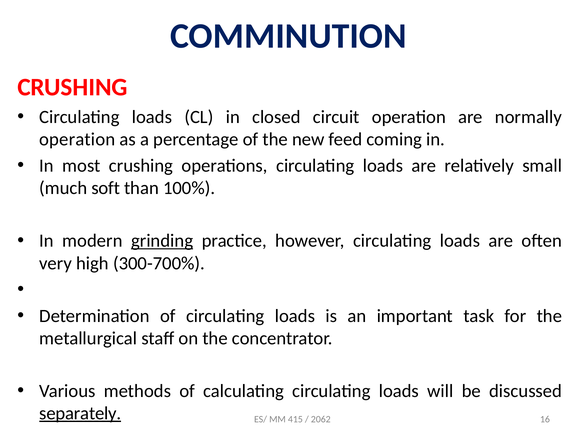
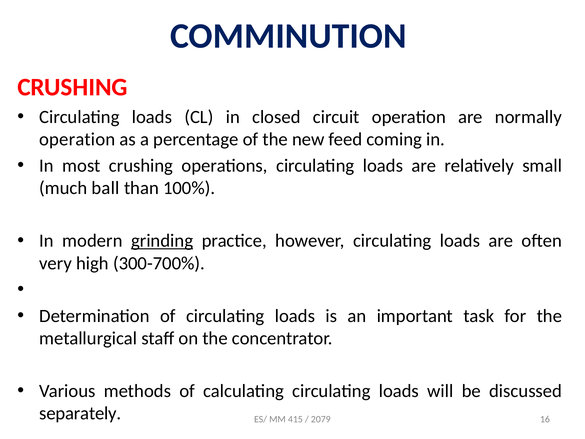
soft: soft -> ball
separately underline: present -> none
2062: 2062 -> 2079
